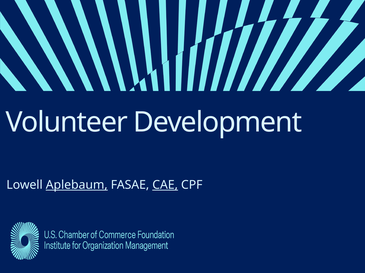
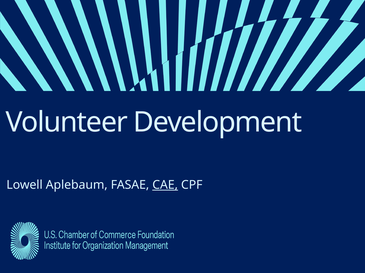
Aplebaum underline: present -> none
